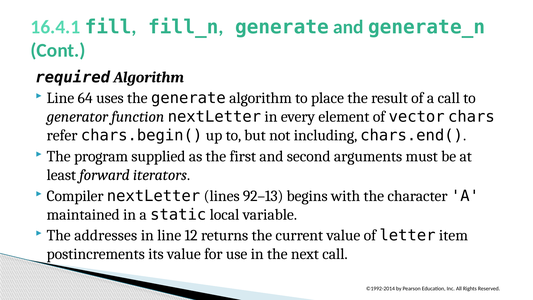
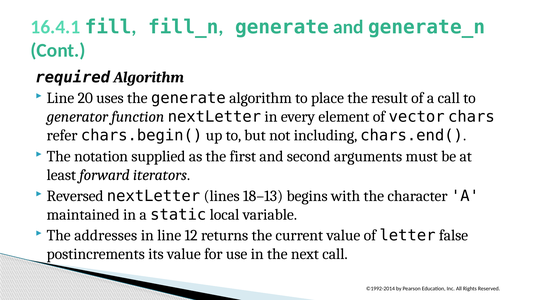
64: 64 -> 20
program: program -> notation
Compiler: Compiler -> Reversed
92–13: 92–13 -> 18–13
item: item -> false
